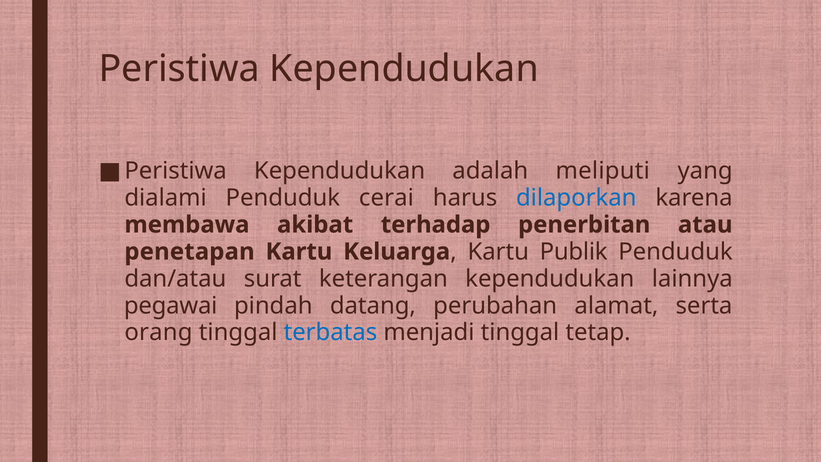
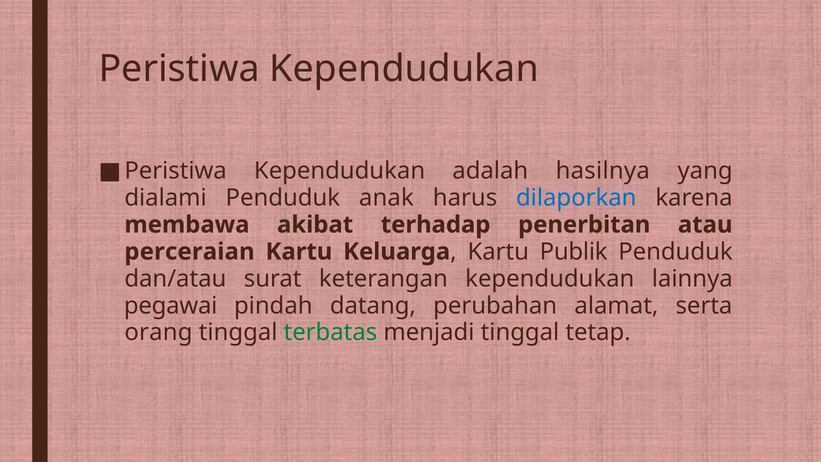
meliputi: meliputi -> hasilnya
cerai: cerai -> anak
penetapan: penetapan -> perceraian
terbatas colour: blue -> green
